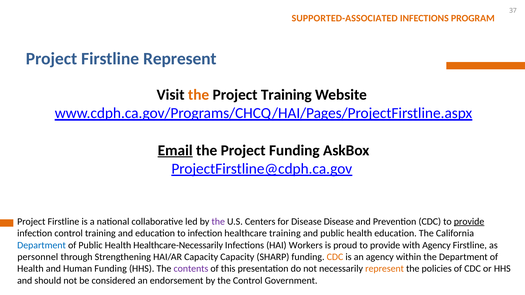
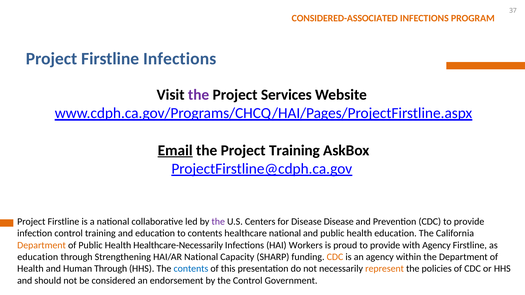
SUPPORTED-ASSOCIATED: SUPPORTED-ASSOCIATED -> CONSIDERED-ASSOCIATED
Firstline Represent: Represent -> Infections
the at (199, 95) colour: orange -> purple
Project Training: Training -> Services
Project Funding: Funding -> Training
provide at (469, 222) underline: present -> none
to infection: infection -> contents
healthcare training: training -> national
Department at (42, 245) colour: blue -> orange
personnel at (38, 257): personnel -> education
HAI/AR Capacity: Capacity -> National
Human Funding: Funding -> Through
contents at (191, 269) colour: purple -> blue
